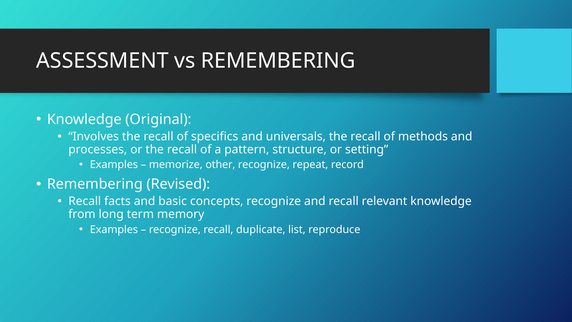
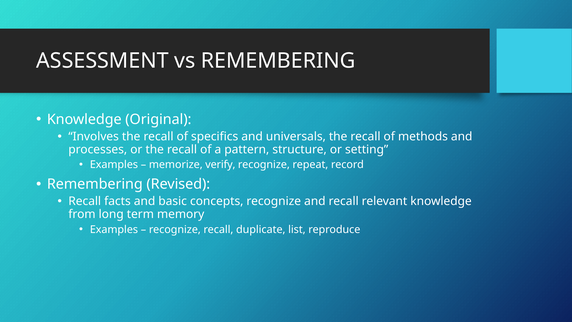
other: other -> verify
